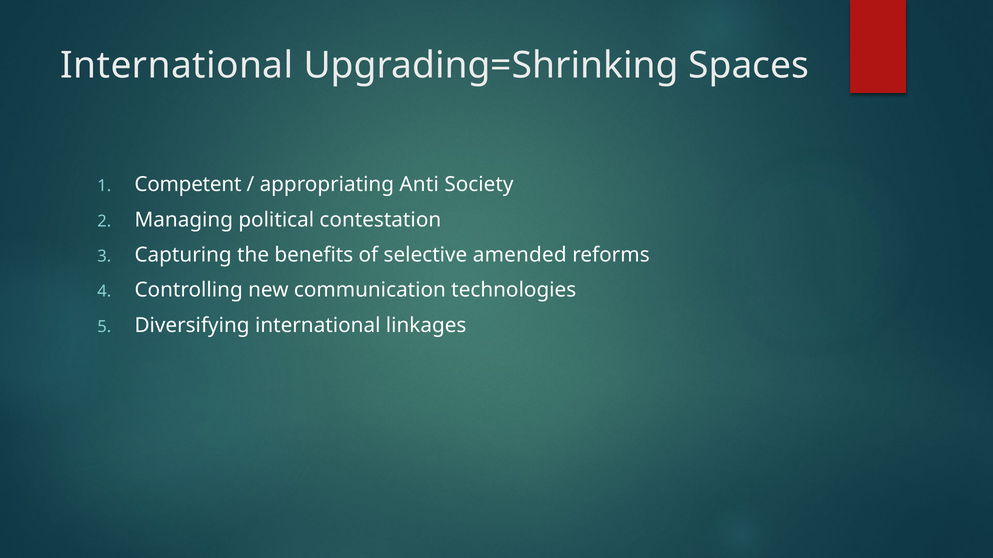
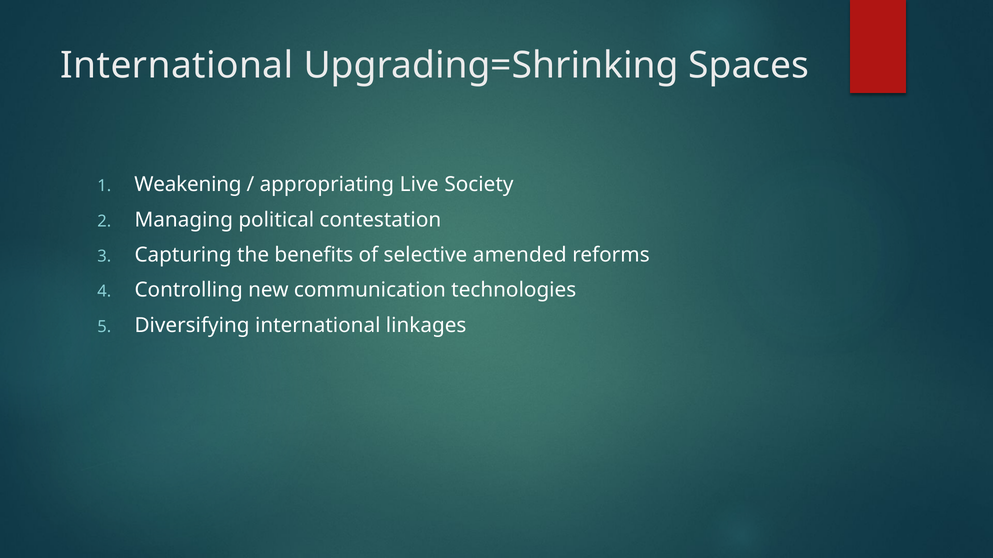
Competent: Competent -> Weakening
Anti: Anti -> Live
